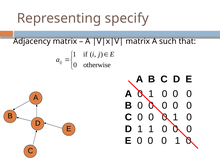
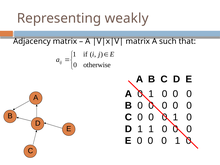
specify: specify -> weakly
